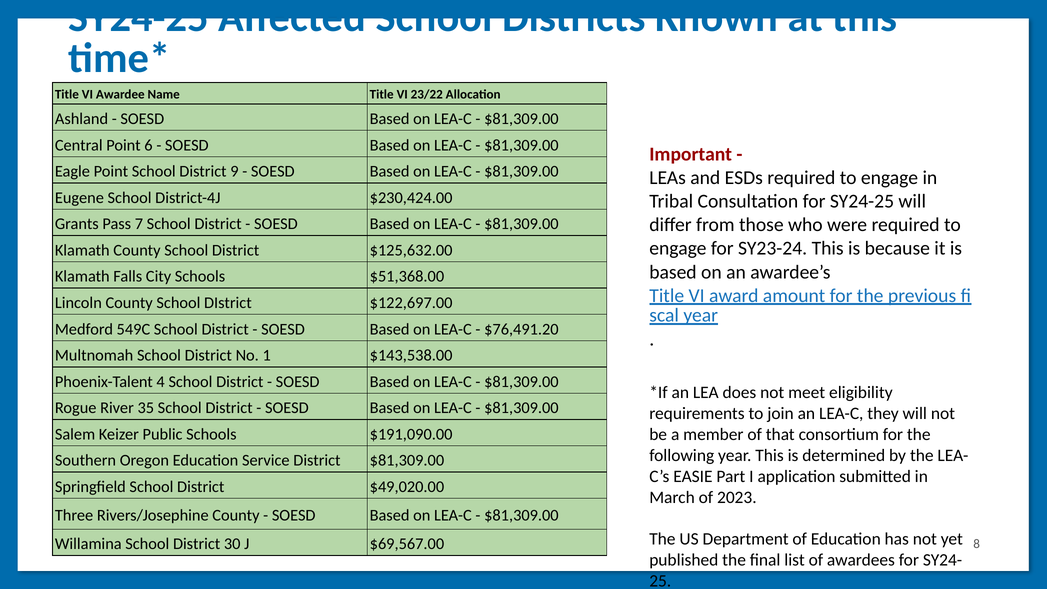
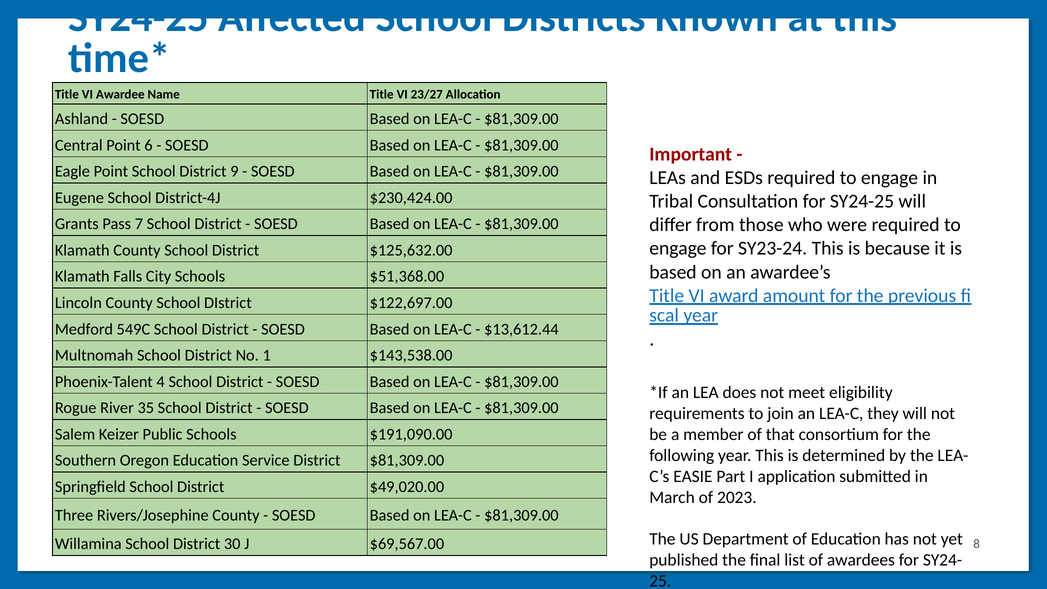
23/22: 23/22 -> 23/27
$76,491.20: $76,491.20 -> $13,612.44
